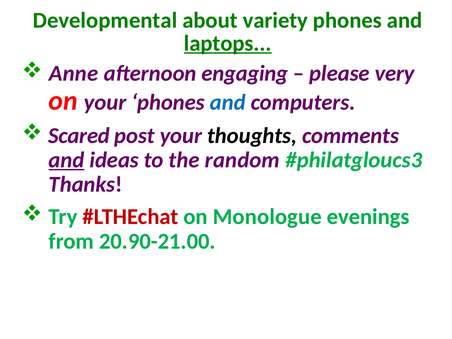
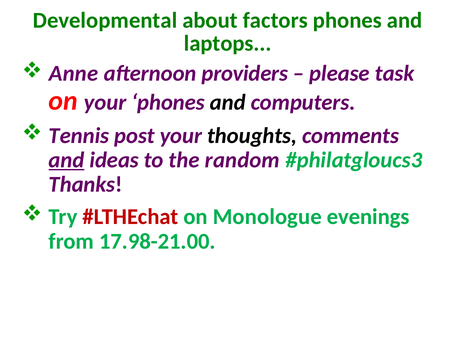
variety: variety -> factors
laptops underline: present -> none
engaging: engaging -> providers
very: very -> task
and at (228, 102) colour: blue -> black
Scared: Scared -> Tennis
20.90-21.00: 20.90-21.00 -> 17.98-21.00
